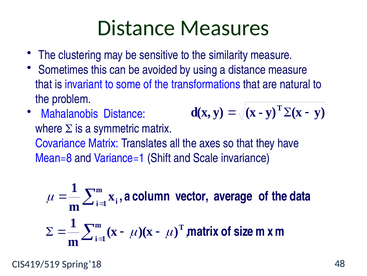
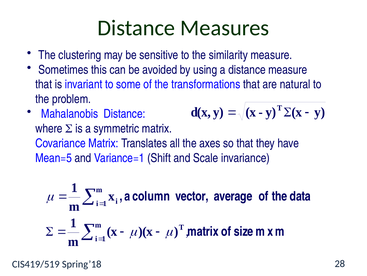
Mean=8: Mean=8 -> Mean=5
48: 48 -> 28
